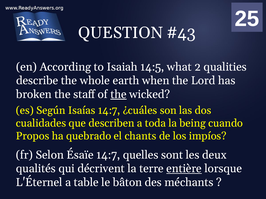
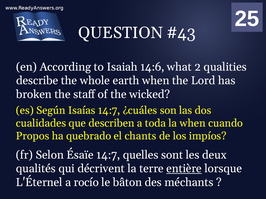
14:5: 14:5 -> 14:6
the at (119, 95) underline: present -> none
la being: being -> when
table: table -> rocío
